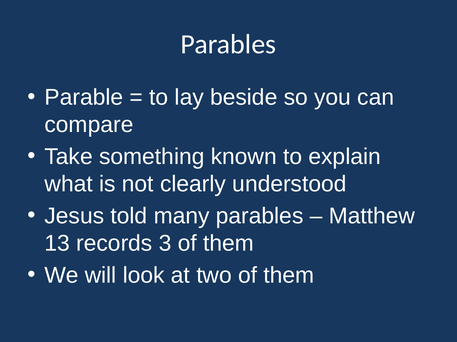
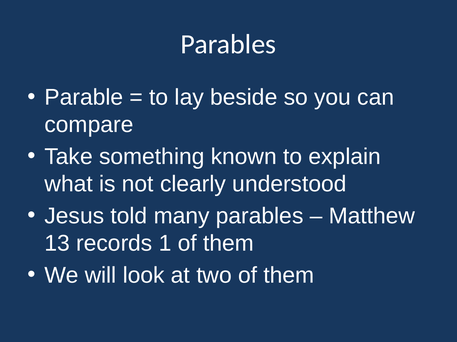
3: 3 -> 1
